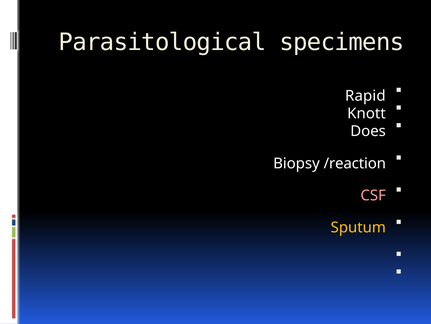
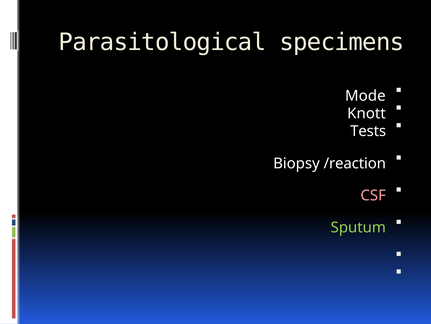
Rapid: Rapid -> Mode
Does: Does -> Tests
Sputum colour: yellow -> light green
